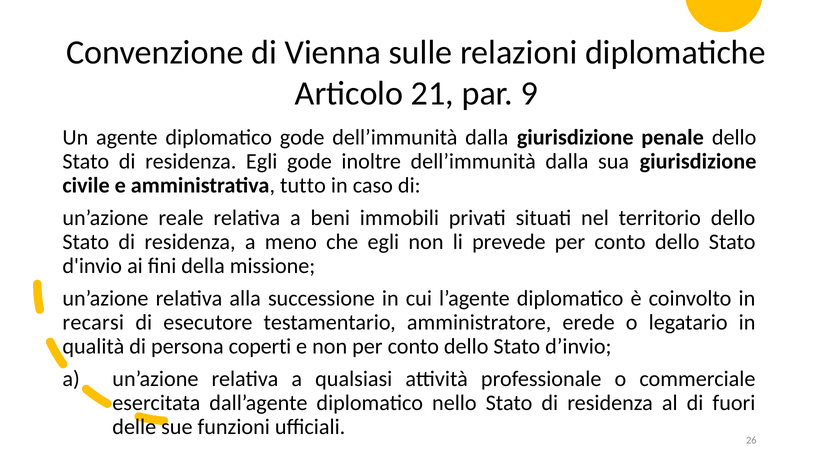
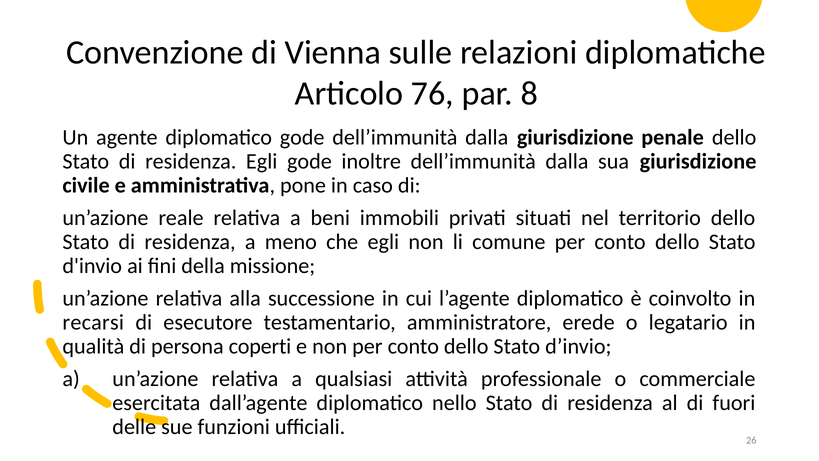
21: 21 -> 76
9: 9 -> 8
tutto: tutto -> pone
prevede: prevede -> comune
